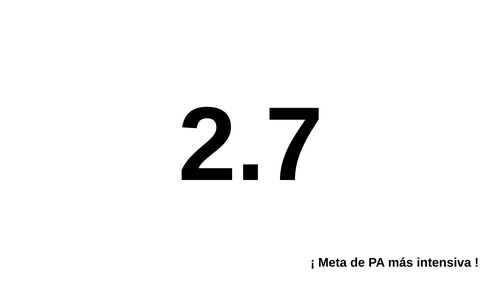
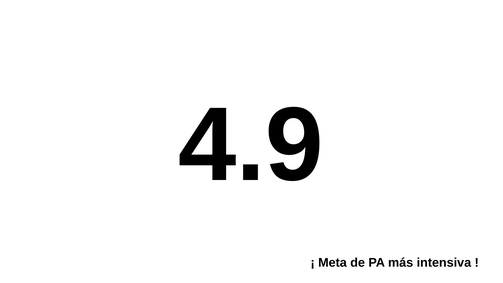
2.7: 2.7 -> 4.9
